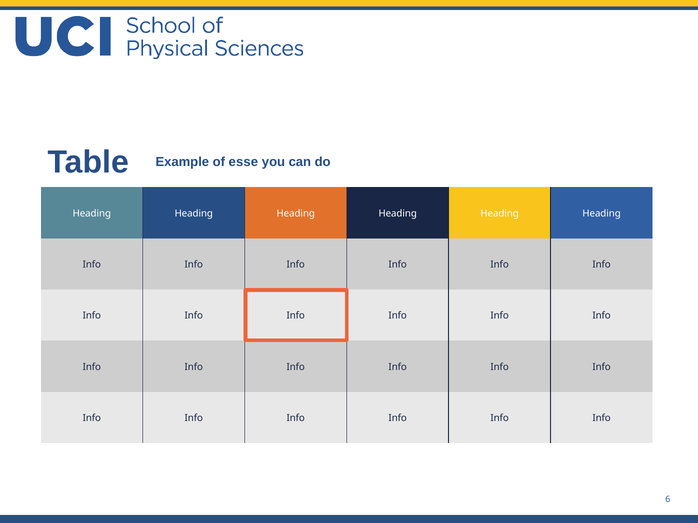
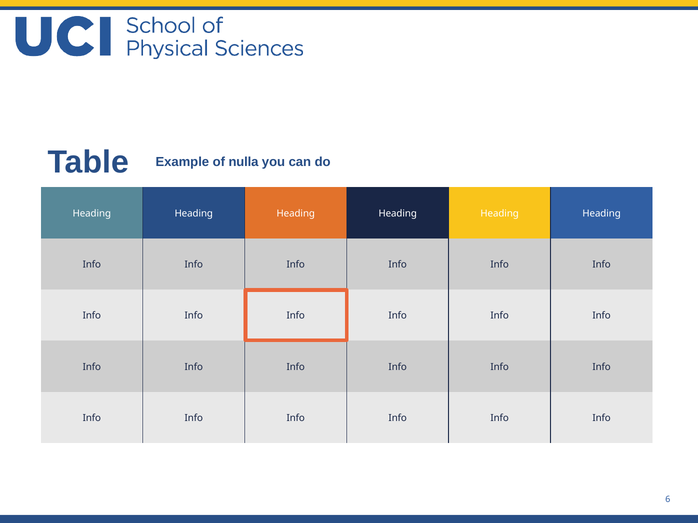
esse: esse -> nulla
